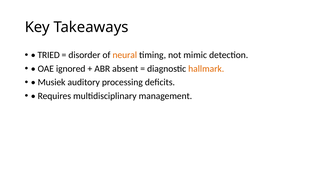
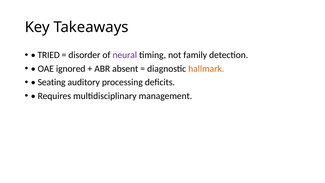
neural colour: orange -> purple
mimic: mimic -> family
Musiek: Musiek -> Seating
